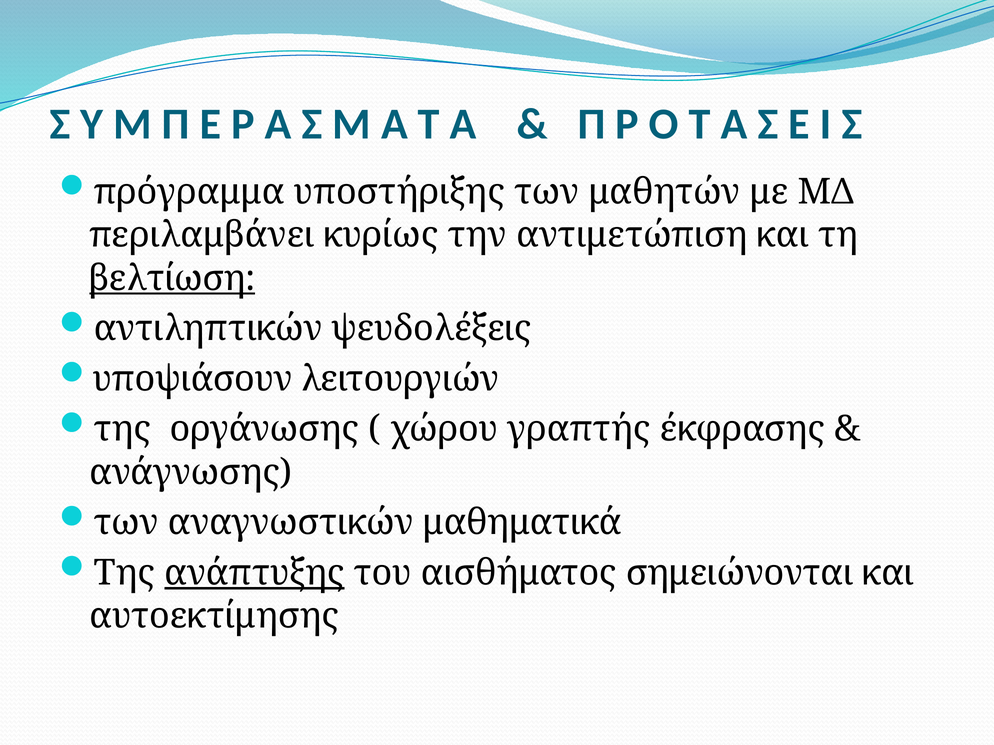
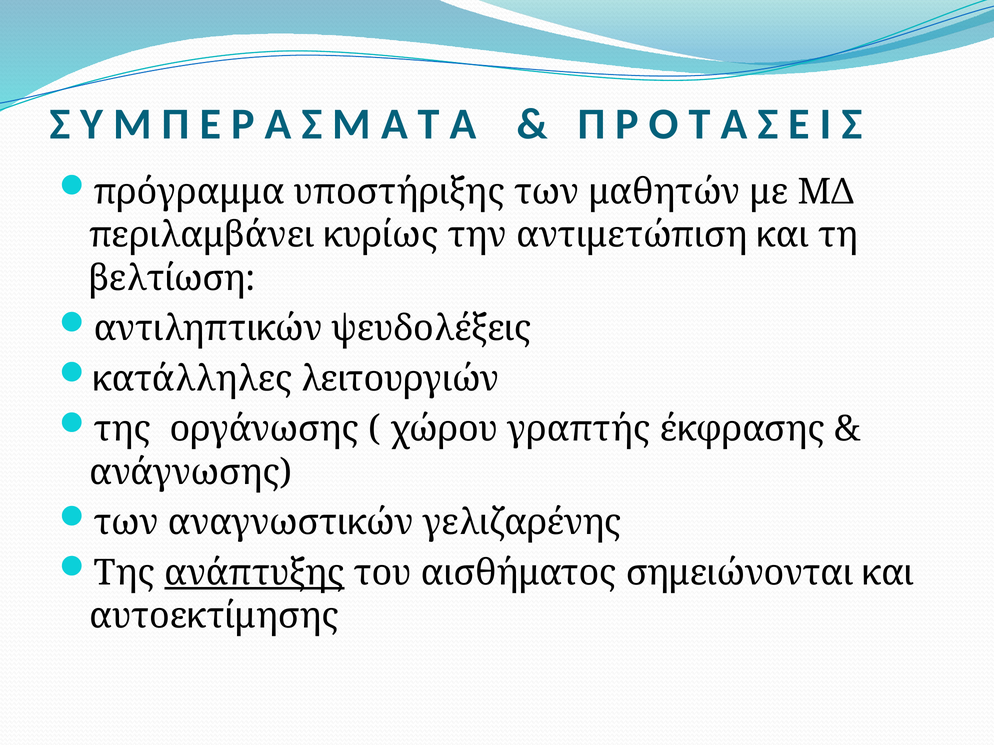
βελτίωση underline: present -> none
υποψιάσουν: υποψιάσουν -> κατάλληλες
μαθηματικά: μαθηματικά -> γελιζαρένης
